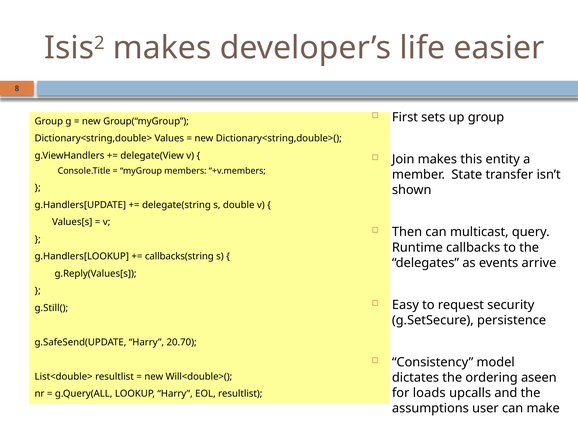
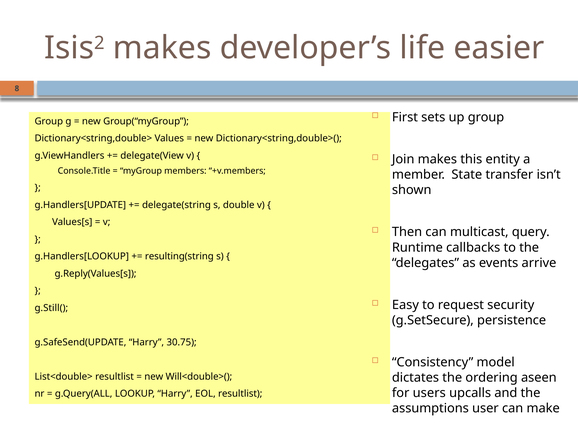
callbacks(string: callbacks(string -> resulting(string
20.70: 20.70 -> 30.75
loads: loads -> users
